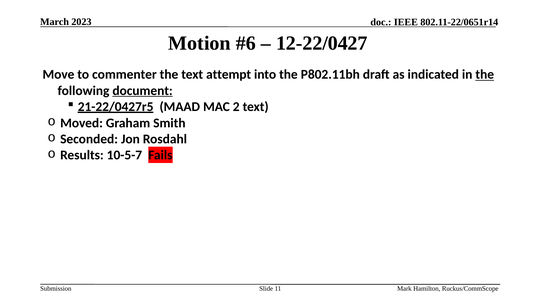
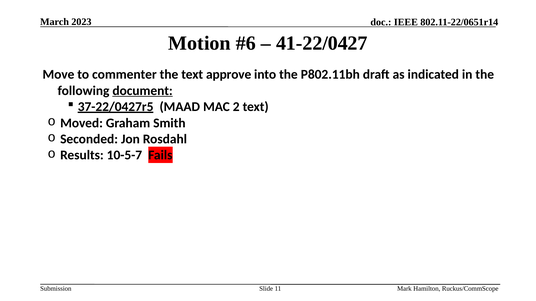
12-22/0427: 12-22/0427 -> 41-22/0427
attempt: attempt -> approve
the at (485, 75) underline: present -> none
21-22/0427r5: 21-22/0427r5 -> 37-22/0427r5
